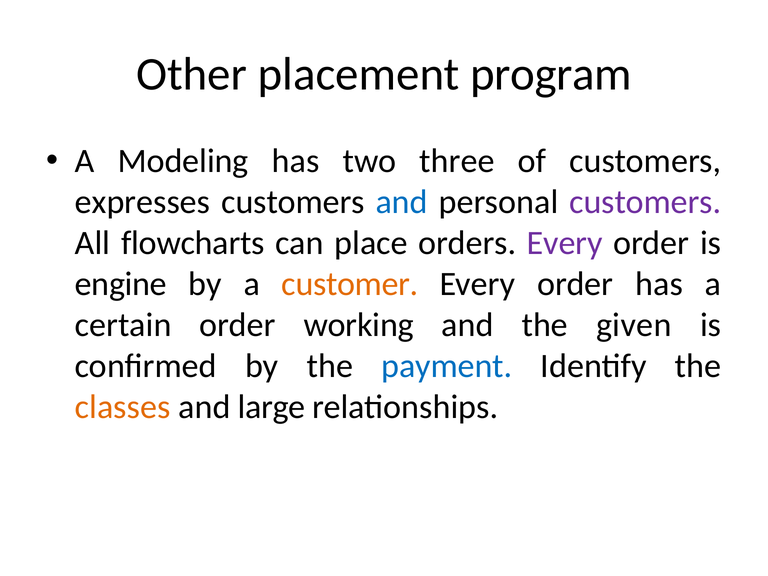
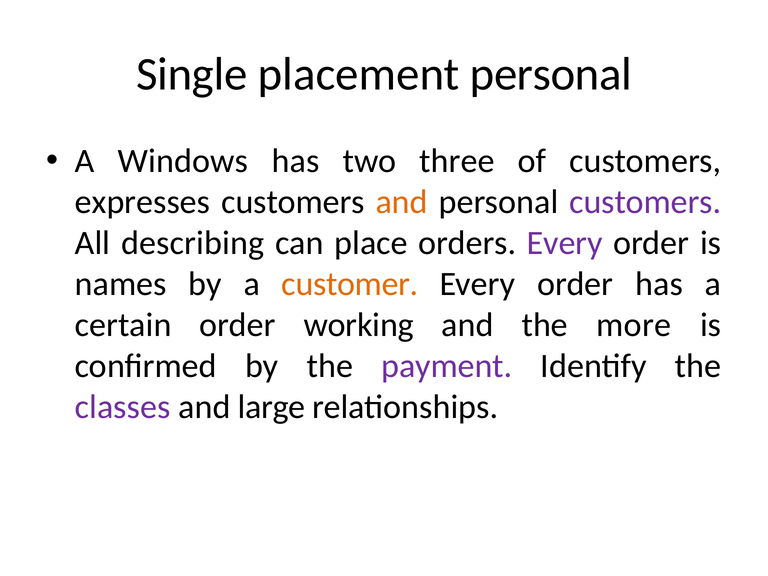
Other: Other -> Single
placement program: program -> personal
Modeling: Modeling -> Windows
and at (402, 202) colour: blue -> orange
flowcharts: flowcharts -> describing
engine: engine -> names
given: given -> more
payment colour: blue -> purple
classes colour: orange -> purple
